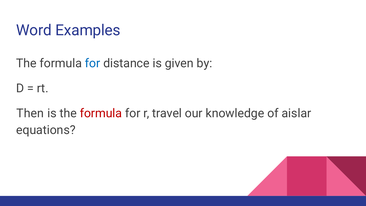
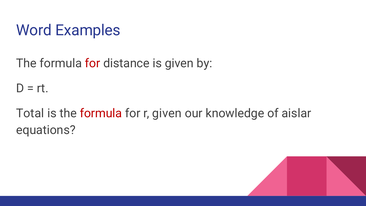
for at (93, 63) colour: blue -> red
Then: Then -> Total
r travel: travel -> given
